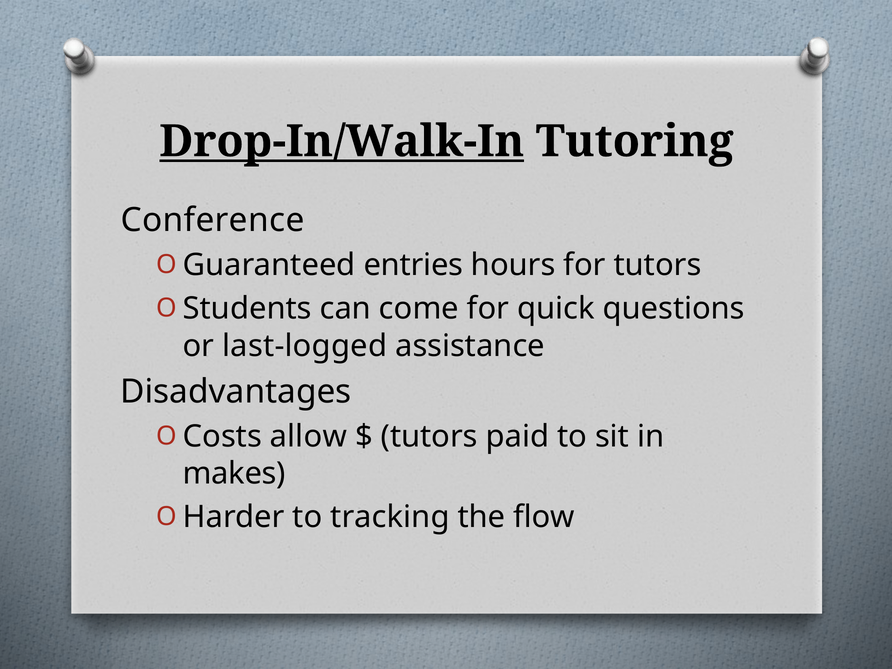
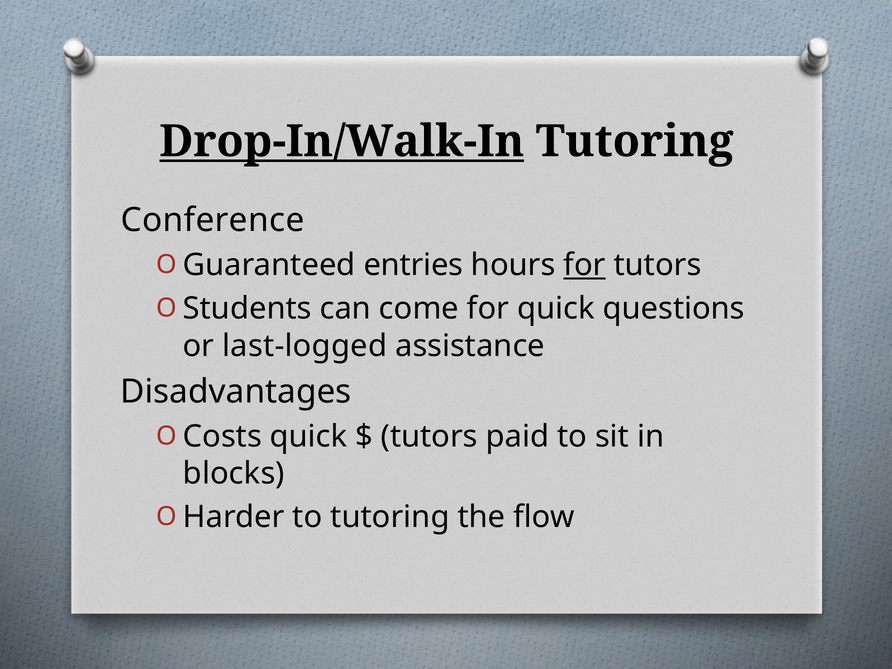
for at (585, 265) underline: none -> present
allow at (308, 437): allow -> quick
makes: makes -> blocks
to tracking: tracking -> tutoring
